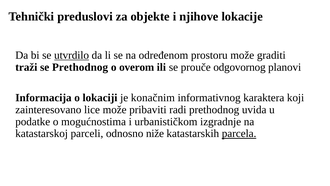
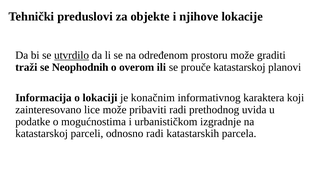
se Prethodnog: Prethodnog -> Neophodnih
prouče odgovornog: odgovornog -> katastarskoj
odnosno niže: niže -> radi
parcela underline: present -> none
